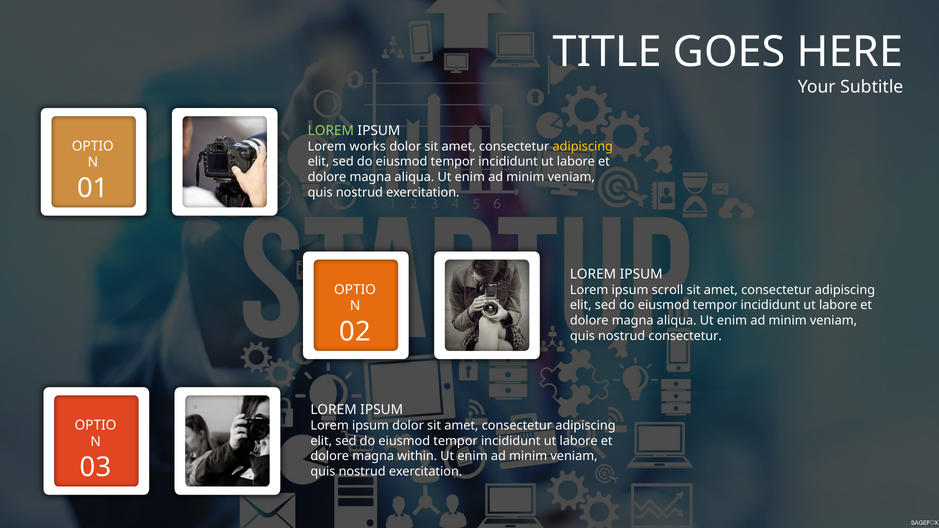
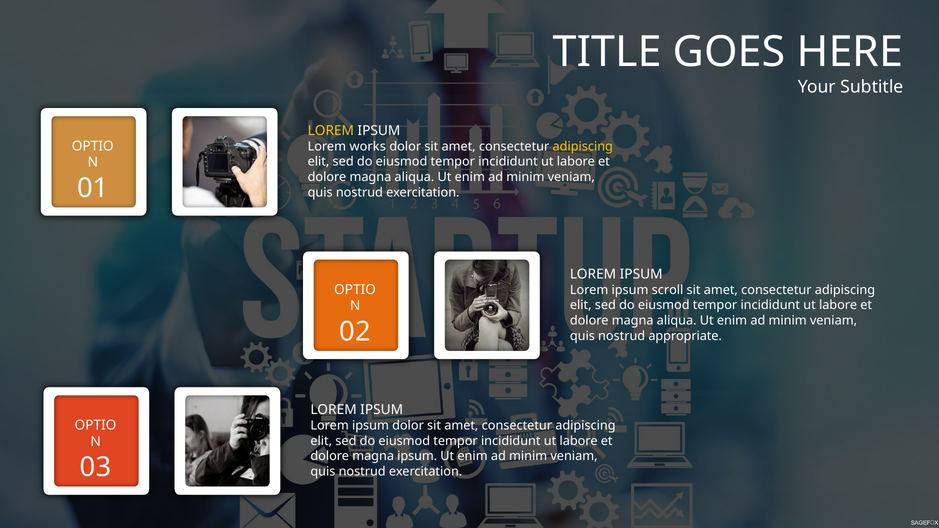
LOREM at (331, 131) colour: light green -> yellow
nostrud consectetur: consectetur -> appropriate
magna within: within -> ipsum
